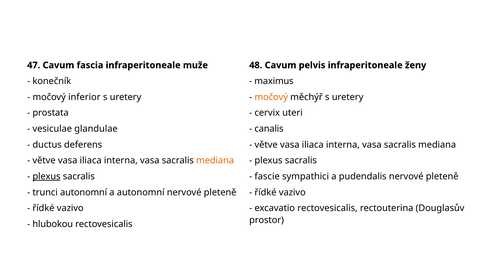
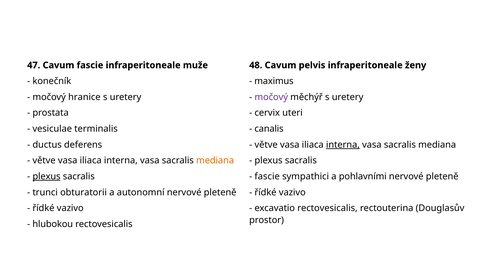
Cavum fascia: fascia -> fascie
inferior: inferior -> hranice
močový at (271, 97) colour: orange -> purple
glandulae: glandulae -> terminalis
interna at (343, 145) underline: none -> present
pudendalis: pudendalis -> pohlavními
trunci autonomní: autonomní -> obturatorii
